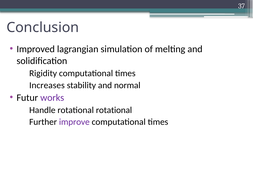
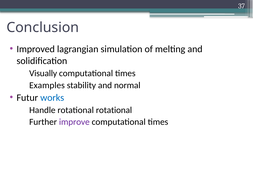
Rigidity: Rigidity -> Visually
Increases: Increases -> Examples
works colour: purple -> blue
